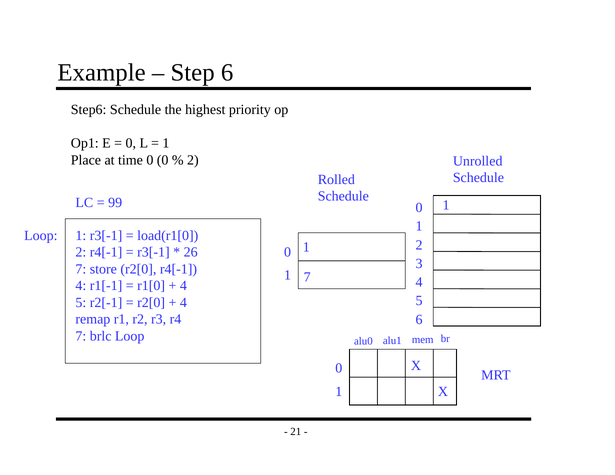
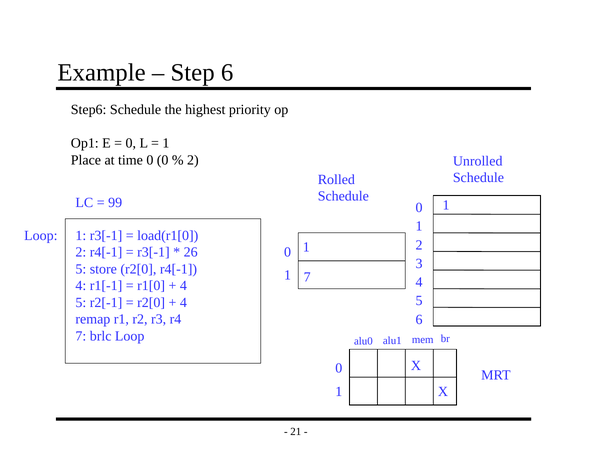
7 at (81, 269): 7 -> 5
